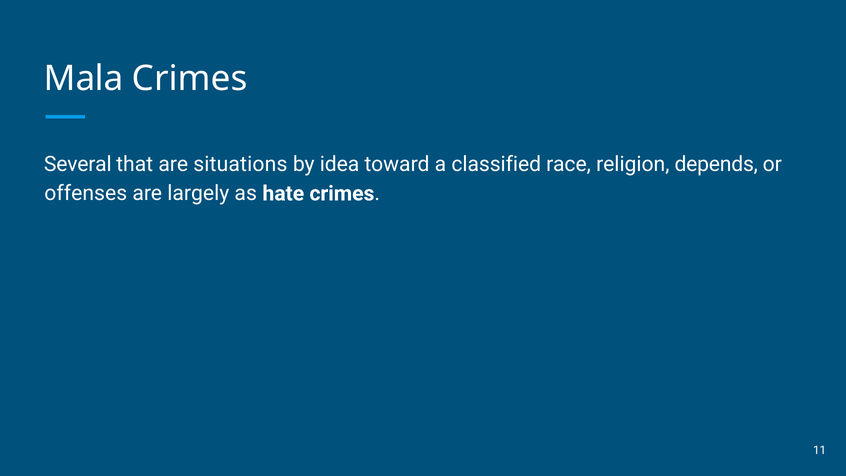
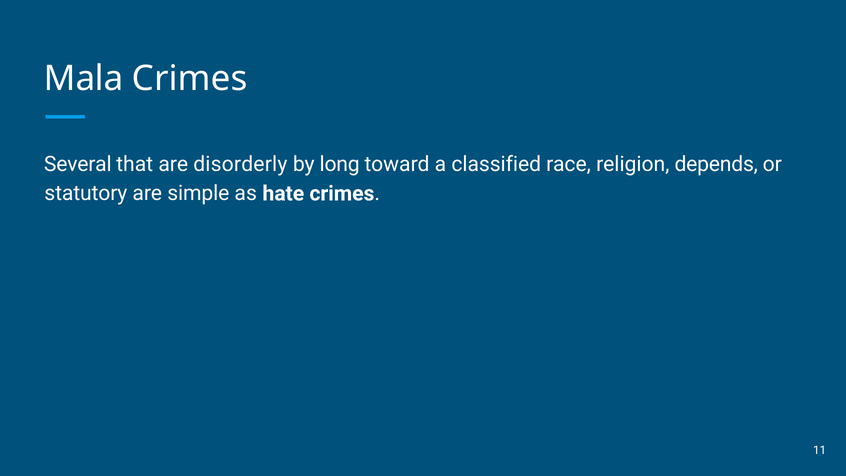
situations: situations -> disorderly
idea: idea -> long
offenses: offenses -> statutory
largely: largely -> simple
